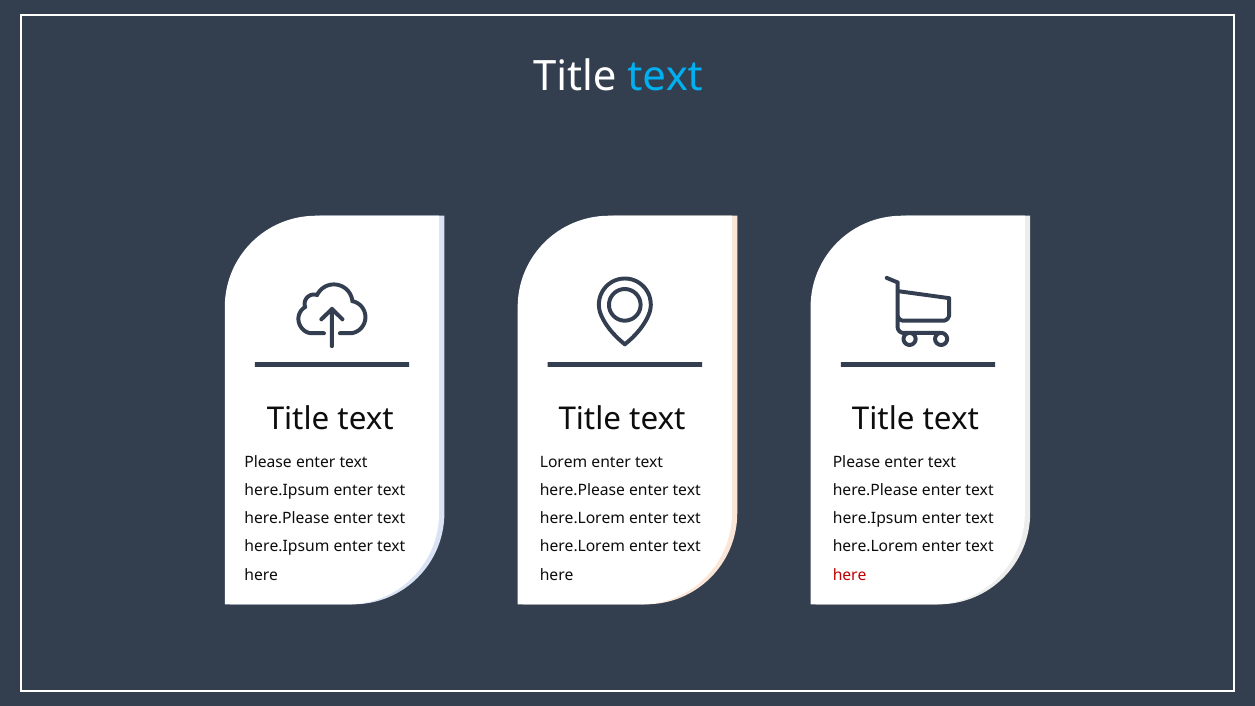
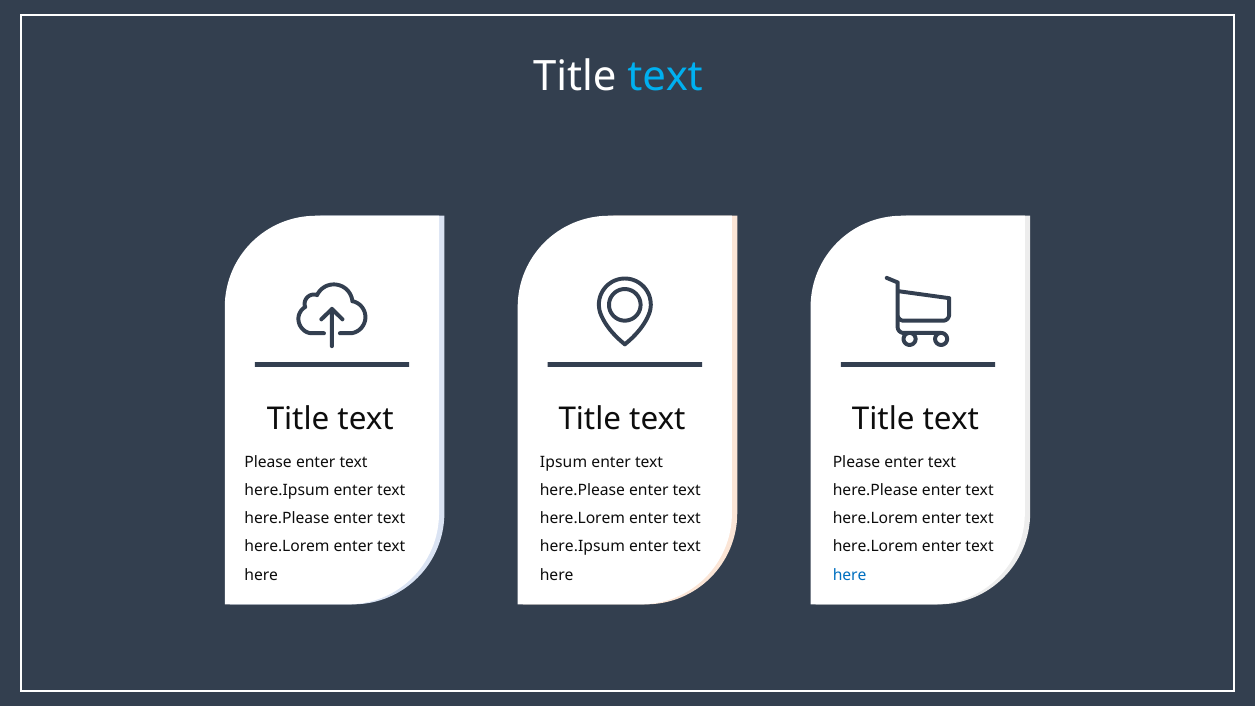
Lorem: Lorem -> Ipsum
here.Ipsum at (875, 518): here.Ipsum -> here.Lorem
here.Ipsum at (287, 547): here.Ipsum -> here.Lorem
here.Lorem at (583, 547): here.Lorem -> here.Ipsum
here at (850, 575) colour: red -> blue
